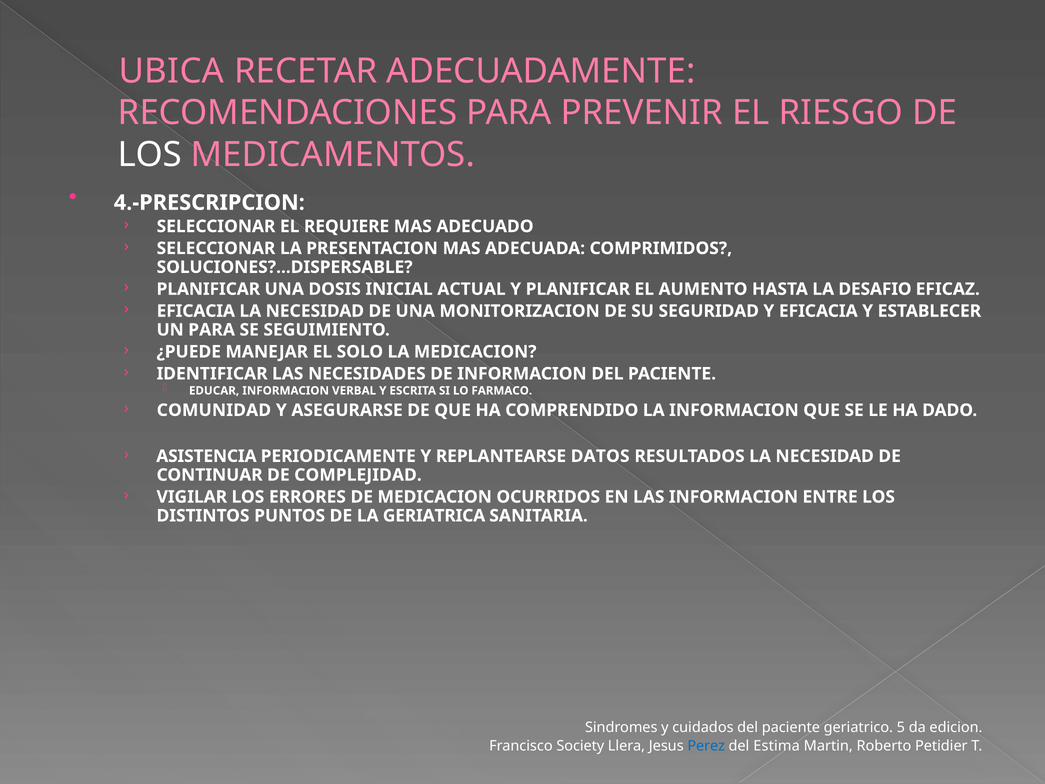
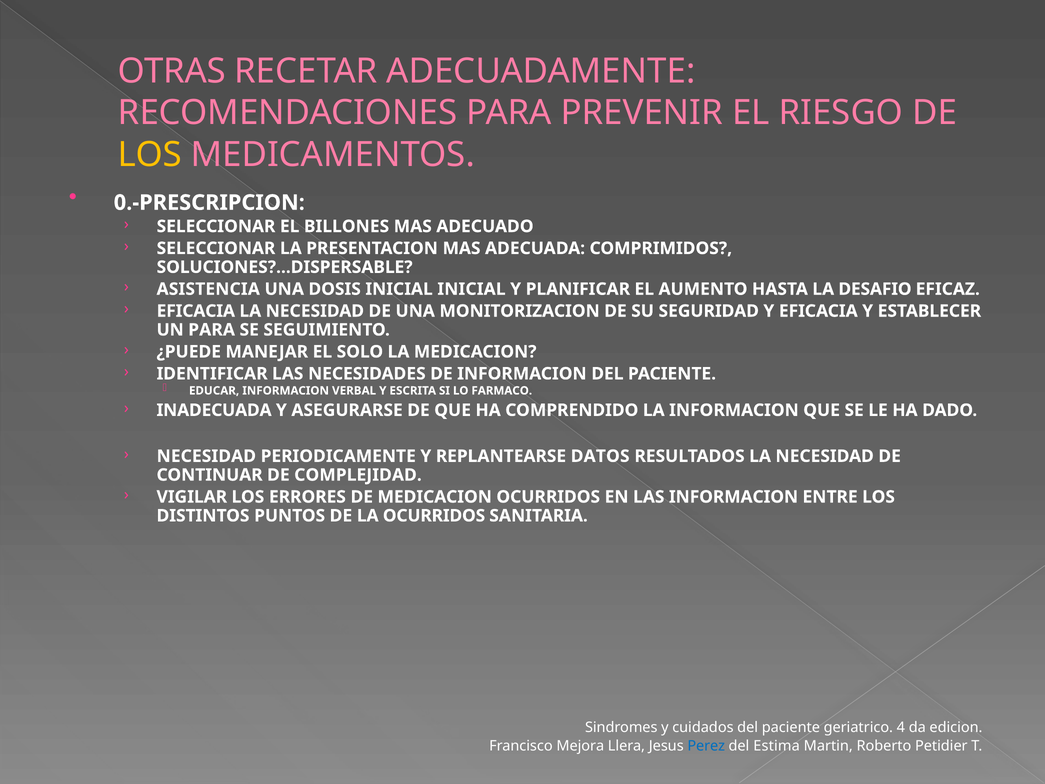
UBICA: UBICA -> OTRAS
LOS at (150, 155) colour: white -> yellow
4.-PRESCRIPCION: 4.-PRESCRIPCION -> 0.-PRESCRIPCION
REQUIERE: REQUIERE -> BILLONES
PLANIFICAR at (208, 289): PLANIFICAR -> ASISTENCIA
INICIAL ACTUAL: ACTUAL -> INICIAL
COMUNIDAD: COMUNIDAD -> INADECUADA
ASISTENCIA at (206, 456): ASISTENCIA -> NECESIDAD
LA GERIATRICA: GERIATRICA -> OCURRIDOS
5: 5 -> 4
Society: Society -> Mejora
